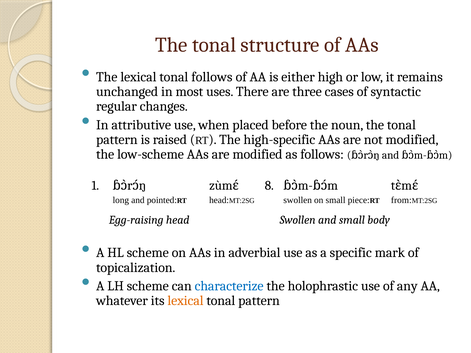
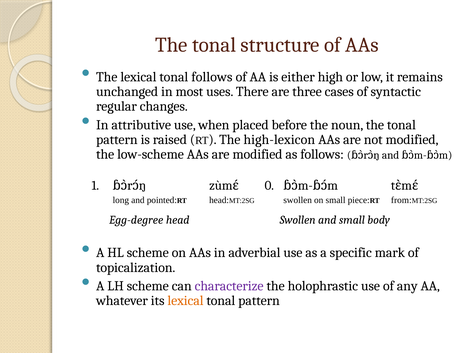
high-specific: high-specific -> high-lexicon
8: 8 -> 0
Egg-raising: Egg-raising -> Egg-degree
characterize colour: blue -> purple
